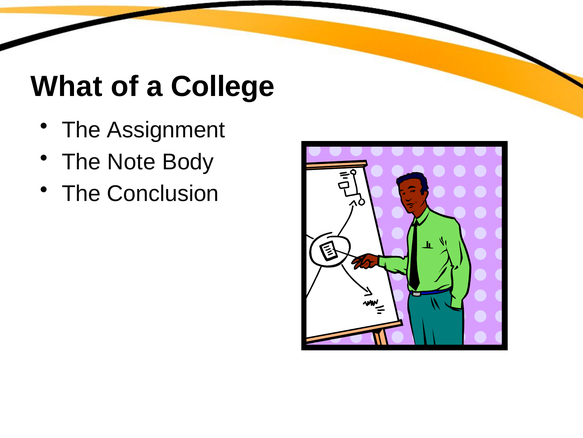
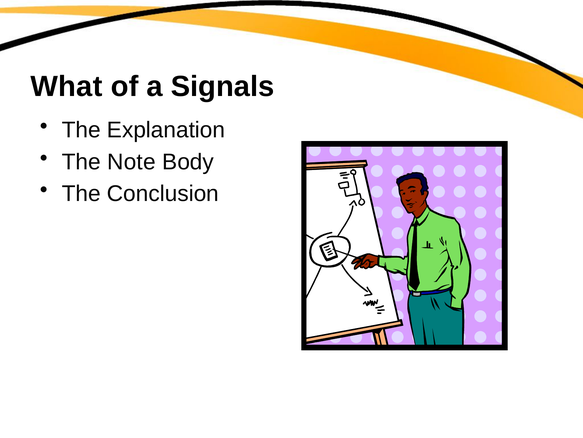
College: College -> Signals
Assignment: Assignment -> Explanation
